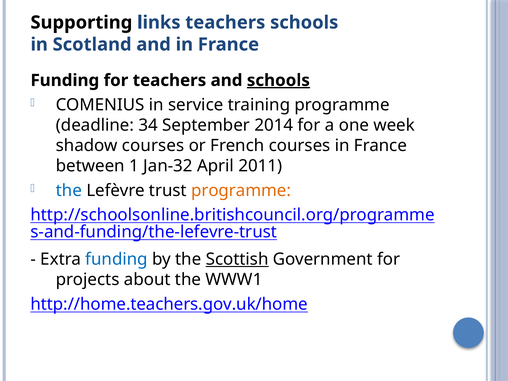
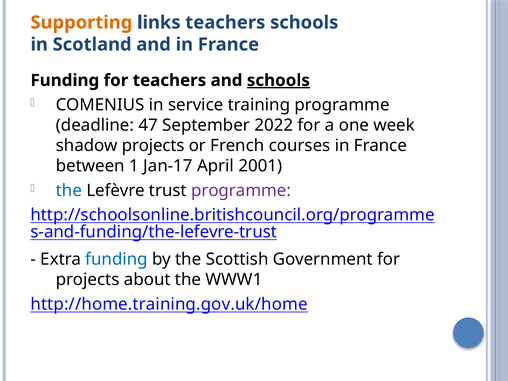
Supporting colour: black -> orange
34: 34 -> 47
2014: 2014 -> 2022
shadow courses: courses -> projects
Jan-32: Jan-32 -> Jan-17
2011: 2011 -> 2001
programme at (241, 190) colour: orange -> purple
Scottish underline: present -> none
http://home.teachers.gov.uk/home: http://home.teachers.gov.uk/home -> http://home.training.gov.uk/home
